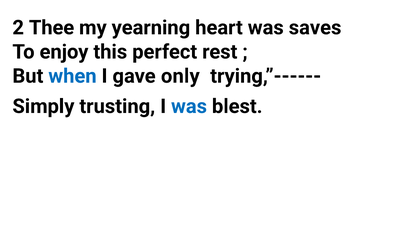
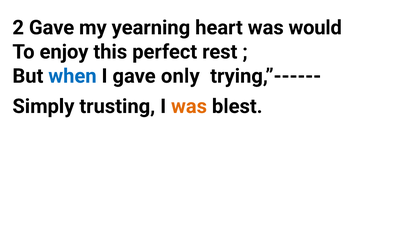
2 Thee: Thee -> Gave
saves: saves -> would
was at (189, 106) colour: blue -> orange
